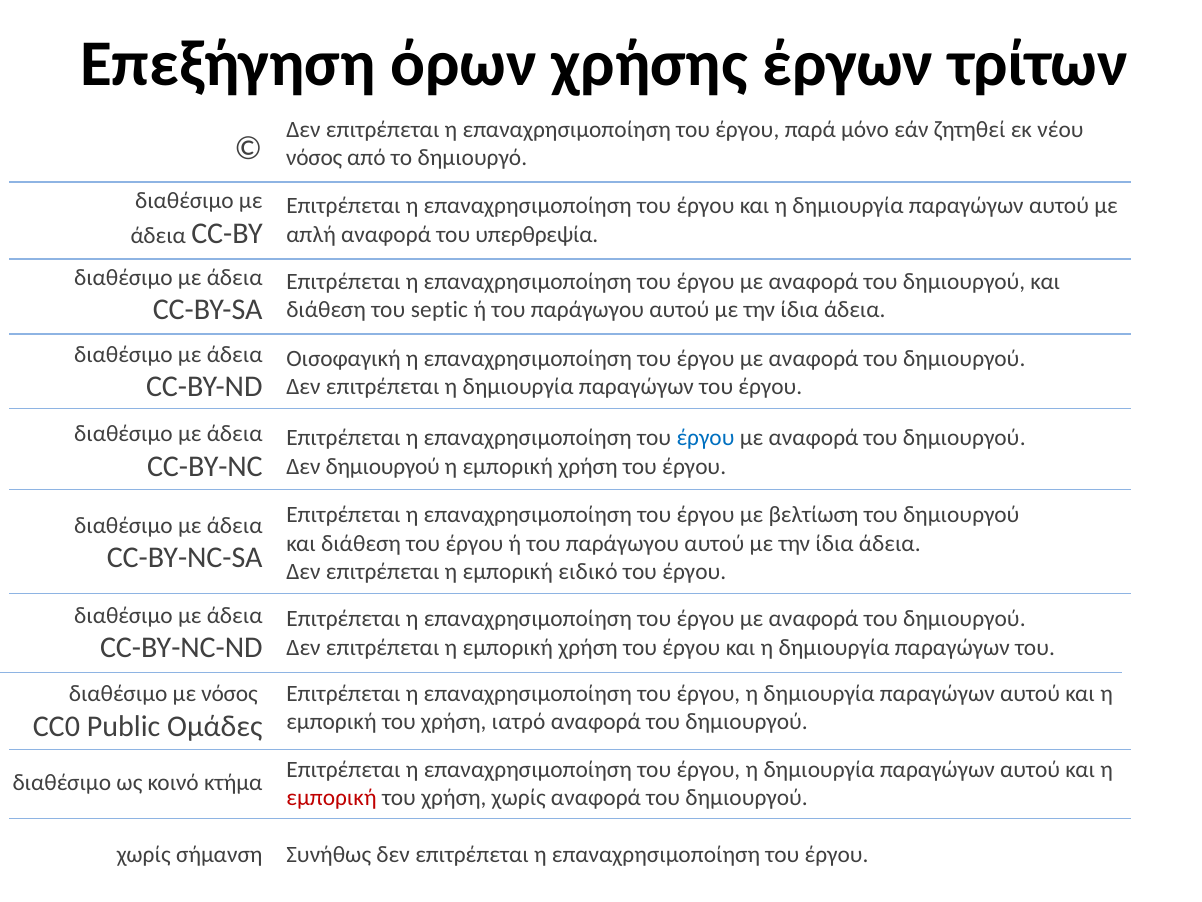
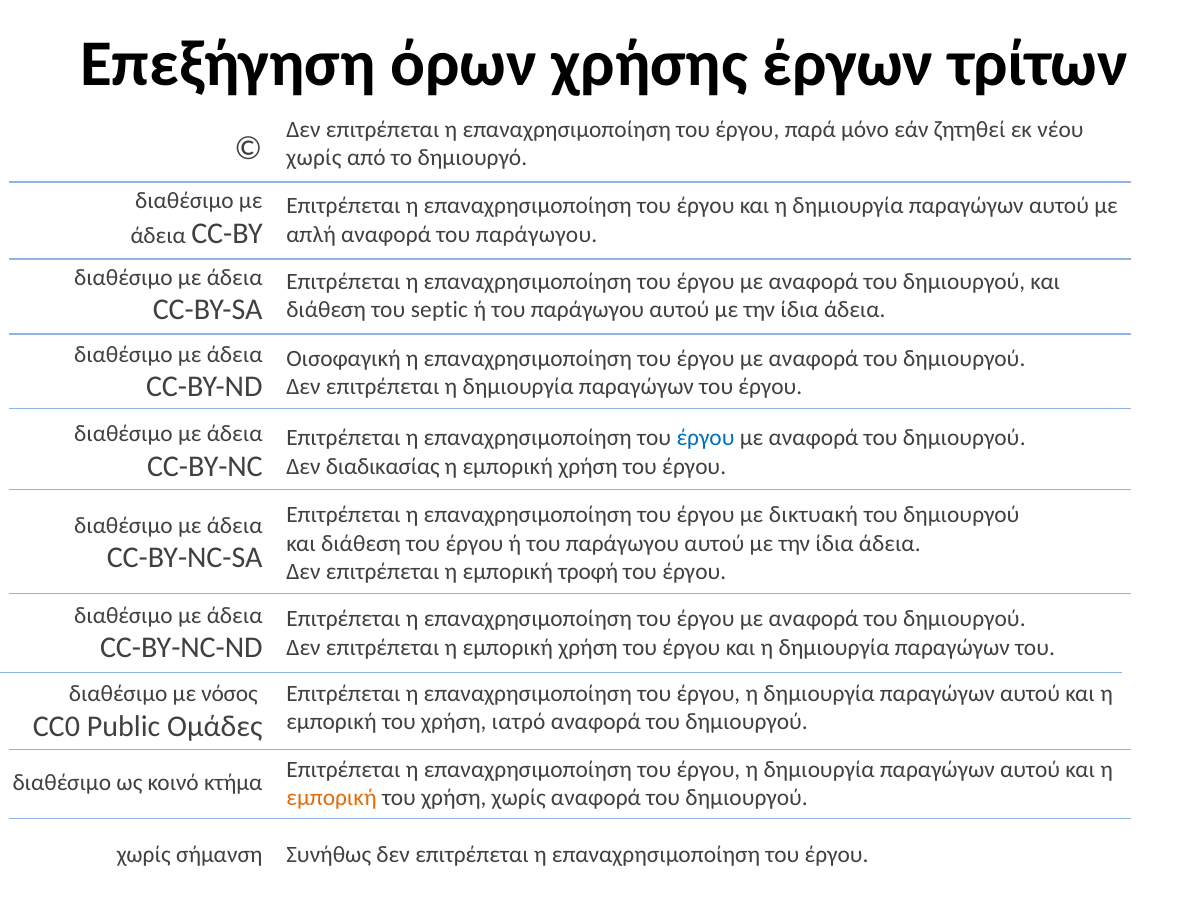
νόσος at (314, 158): νόσος -> χωρίς
αναφορά του υπερθρεψία: υπερθρεψία -> παράγωγου
Δεν δημιουργού: δημιουργού -> διαδικασίας
βελτίωση: βελτίωση -> δικτυακή
ειδικό: ειδικό -> τροφή
εμπορική at (331, 797) colour: red -> orange
